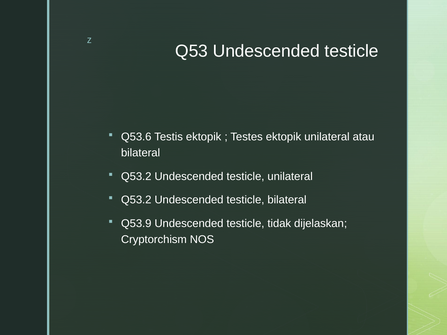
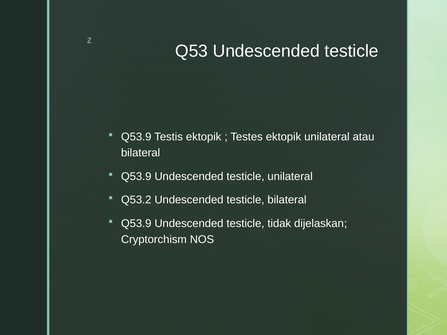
Q53.6 at (136, 137): Q53.6 -> Q53.9
Q53.2 at (136, 177): Q53.2 -> Q53.9
